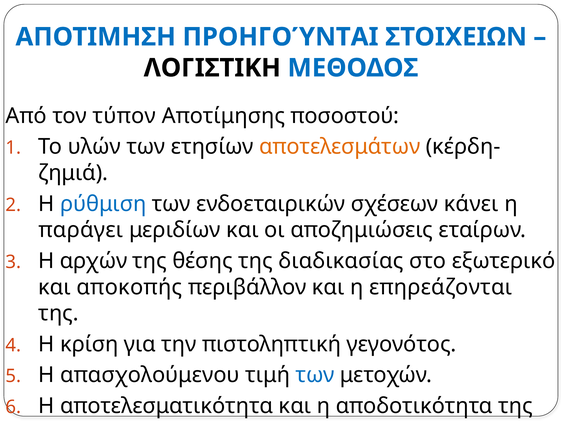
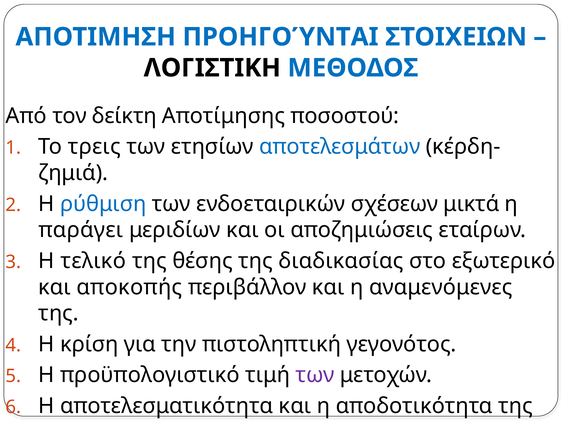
τύπον: τύπον -> δείκτη
υλών: υλών -> τρεις
αποτελεσμάτων colour: orange -> blue
κάνει: κάνει -> μικτά
αρχών: αρχών -> τελικό
επηρεάζονται: επηρεάζονται -> αναμενόμενες
απασχολούμενου: απασχολούμενου -> προϋπολογιστικό
των at (315, 375) colour: blue -> purple
